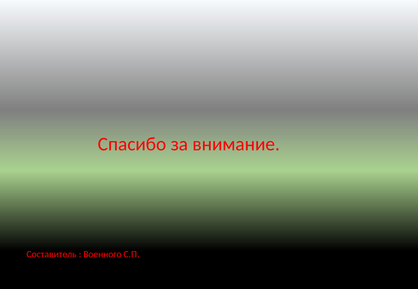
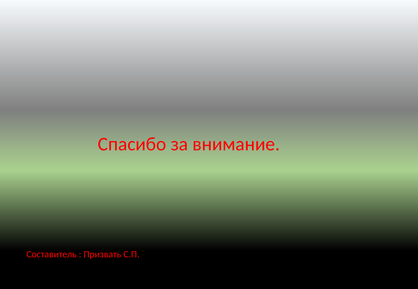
Военного: Военного -> Призвать
